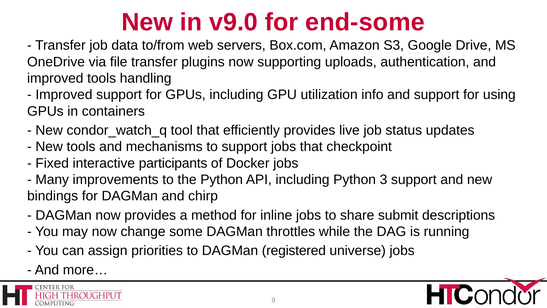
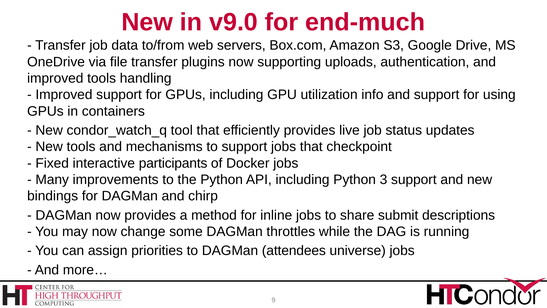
end-some: end-some -> end-much
registered: registered -> attendees
